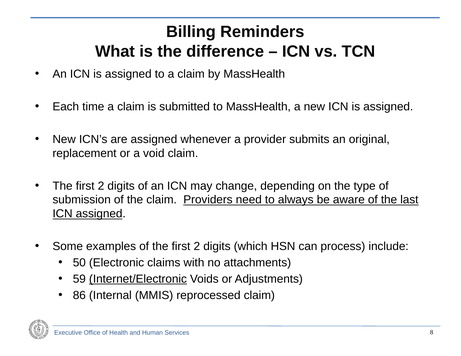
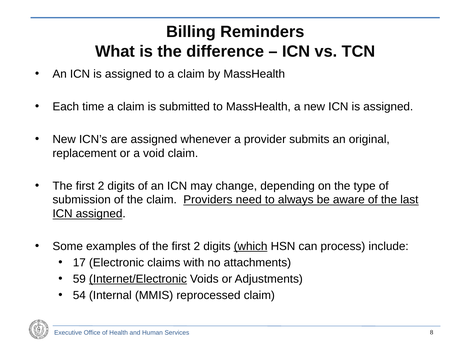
which underline: none -> present
50: 50 -> 17
86: 86 -> 54
